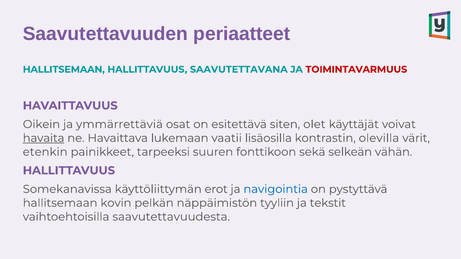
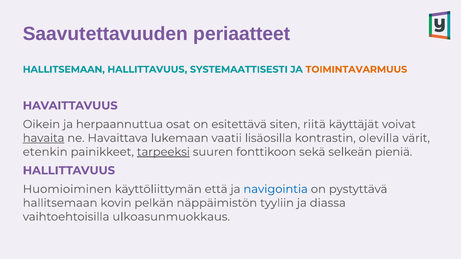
SAAVUTETTAVANA: SAAVUTETTAVANA -> SYSTEMAATTISESTI
TOIMINTAVARMUUS colour: red -> orange
ymmärrettäviä: ymmärrettäviä -> herpaannuttua
olet: olet -> riitä
tarpeeksi underline: none -> present
vähän: vähän -> pieniä
Somekanavissa: Somekanavissa -> Huomioiminen
erot: erot -> että
tekstit: tekstit -> diassa
saavutettavuudesta: saavutettavuudesta -> ulkoasunmuokkaus
